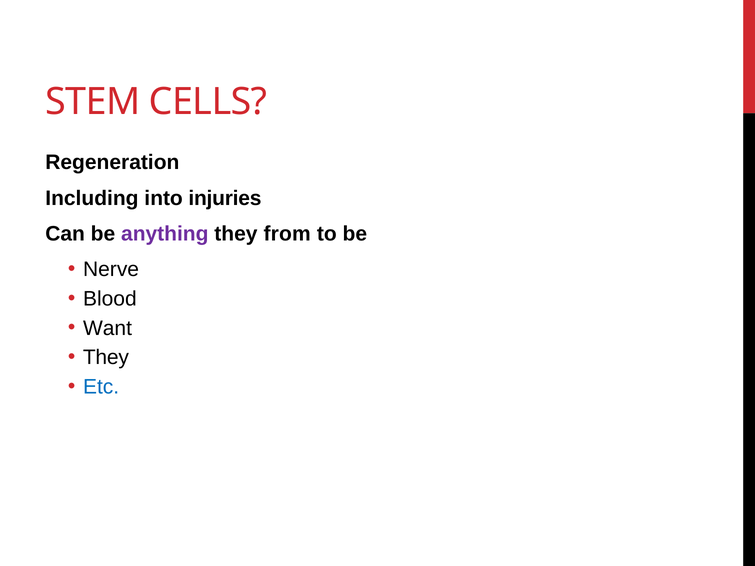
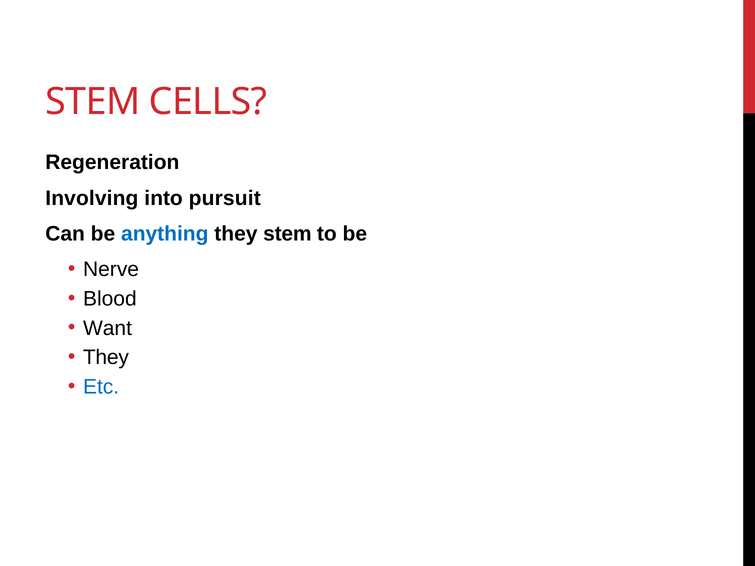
Including: Including -> Involving
injuries: injuries -> pursuit
anything colour: purple -> blue
they from: from -> stem
